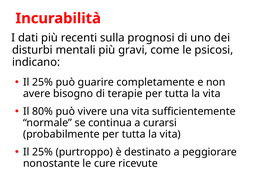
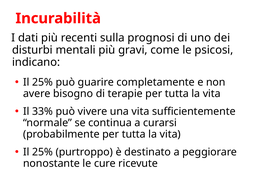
80%: 80% -> 33%
